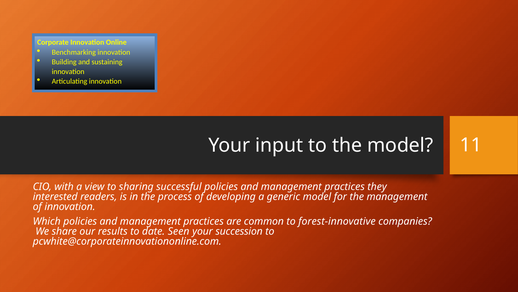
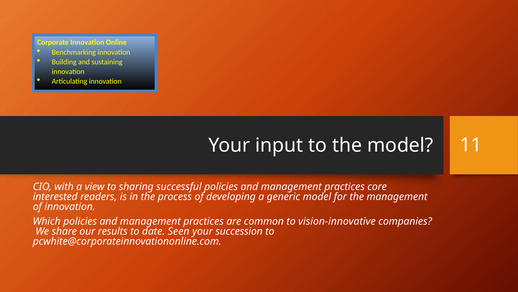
they: they -> core
forest-innovative: forest-innovative -> vision-innovative
